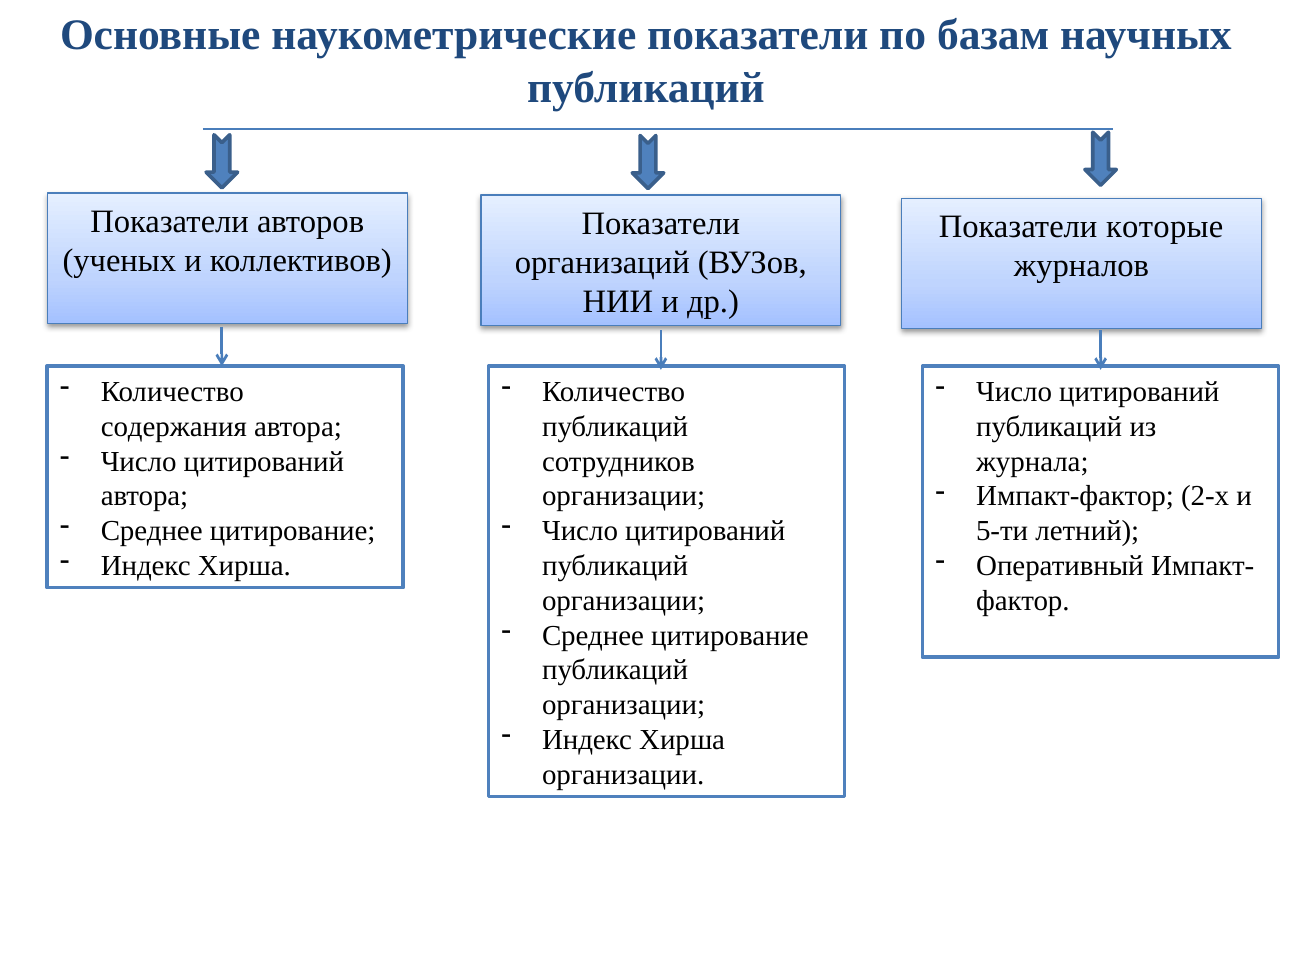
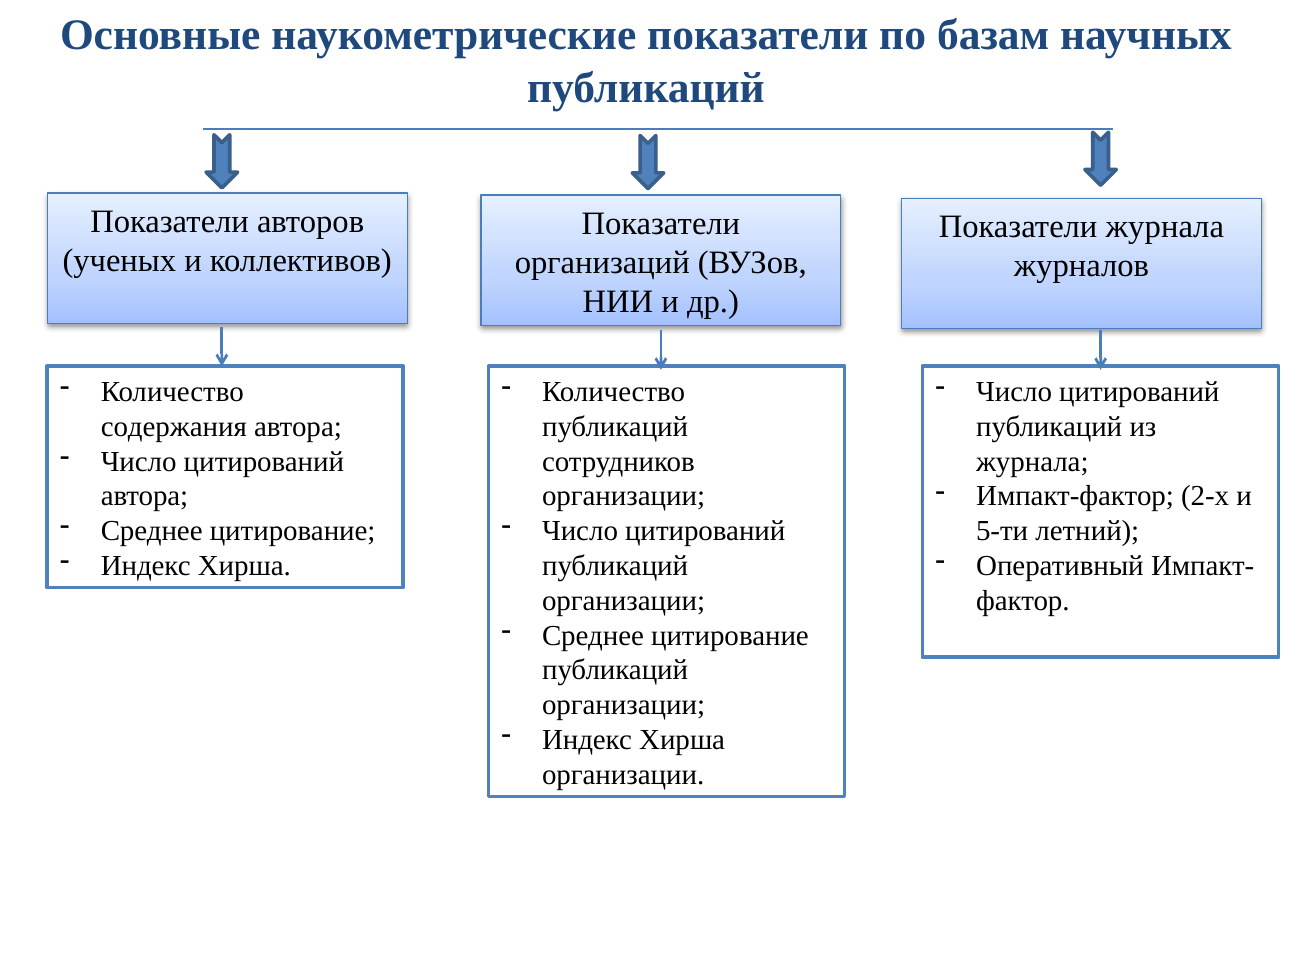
Показатели которые: которые -> журнала
